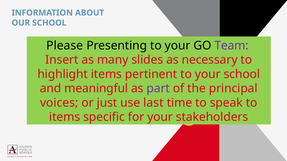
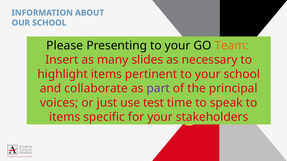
Team colour: purple -> orange
meaningful: meaningful -> collaborate
last: last -> test
